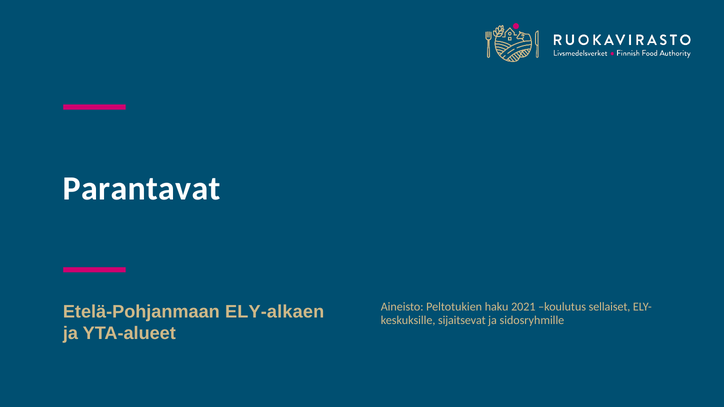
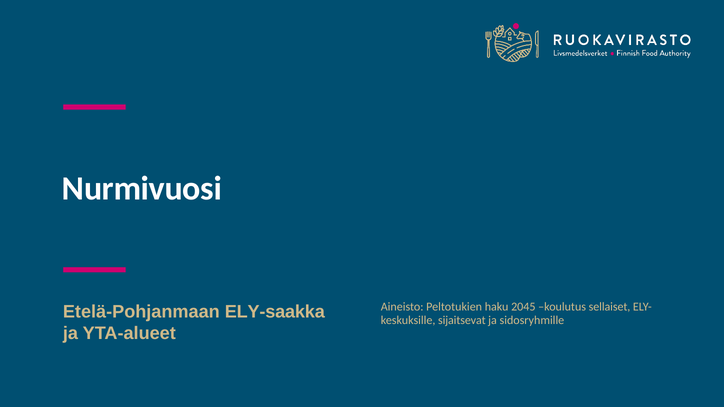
Parantavat: Parantavat -> Nurmivuosi
2021: 2021 -> 2045
ELY-alkaen: ELY-alkaen -> ELY-saakka
